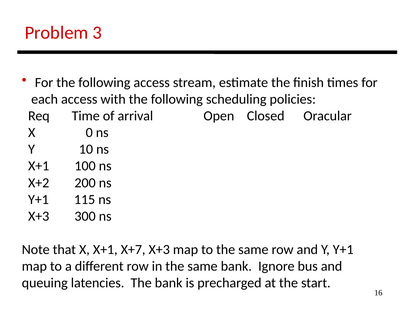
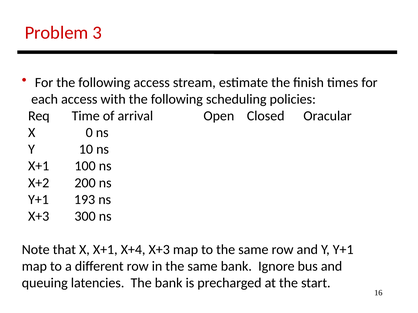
115: 115 -> 193
X+7: X+7 -> X+4
